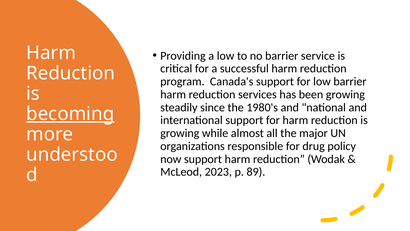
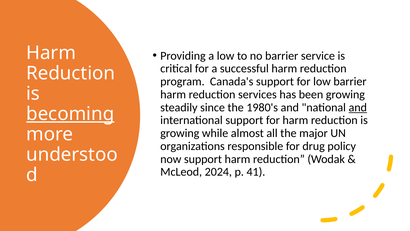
and at (358, 107) underline: none -> present
2023: 2023 -> 2024
89: 89 -> 41
